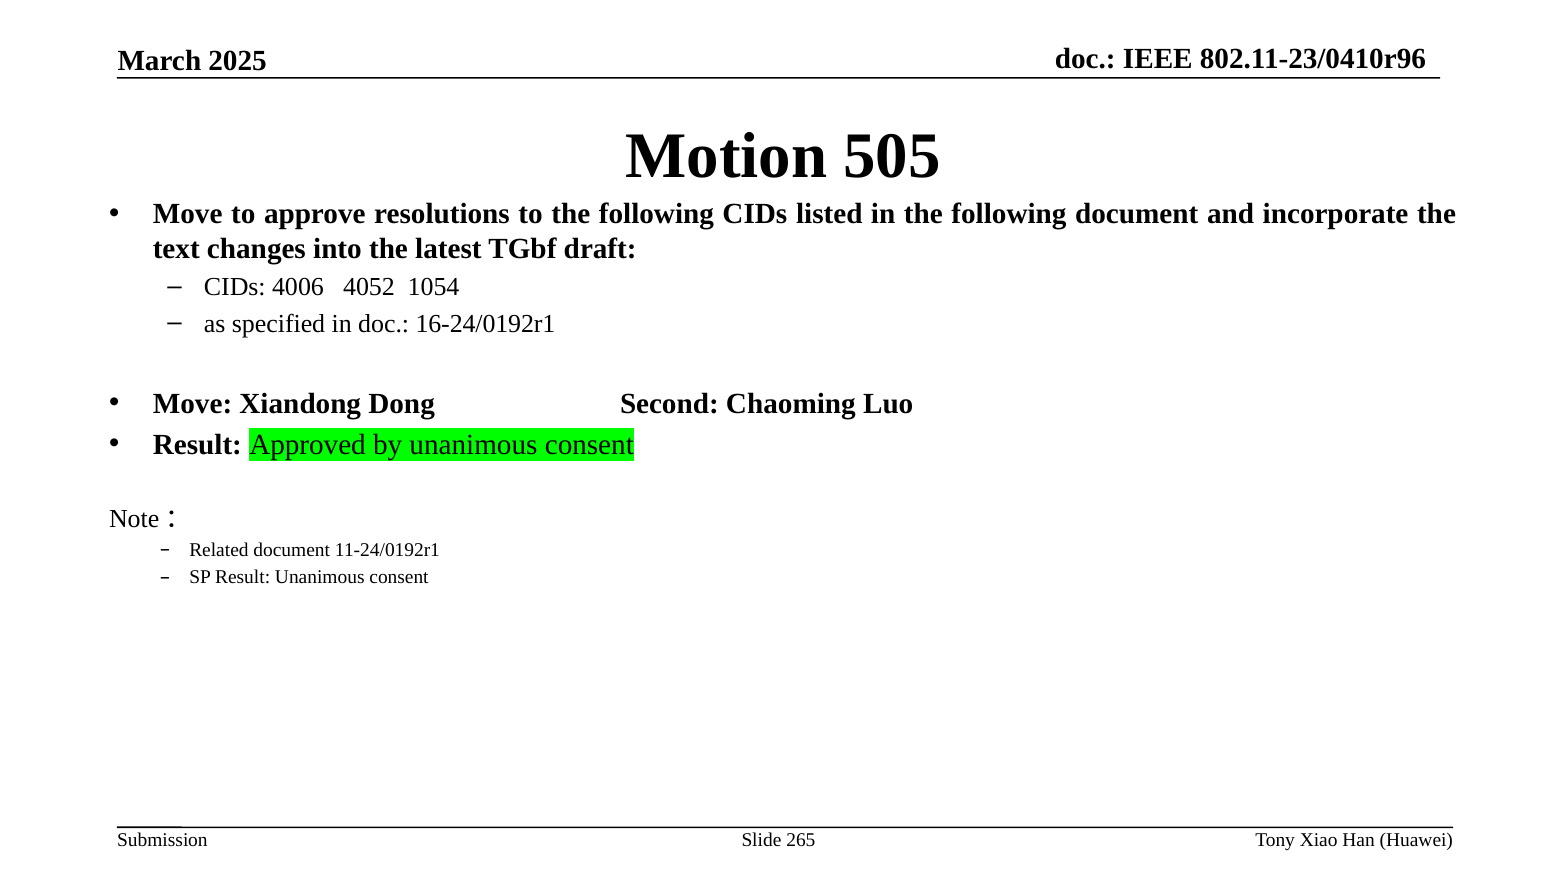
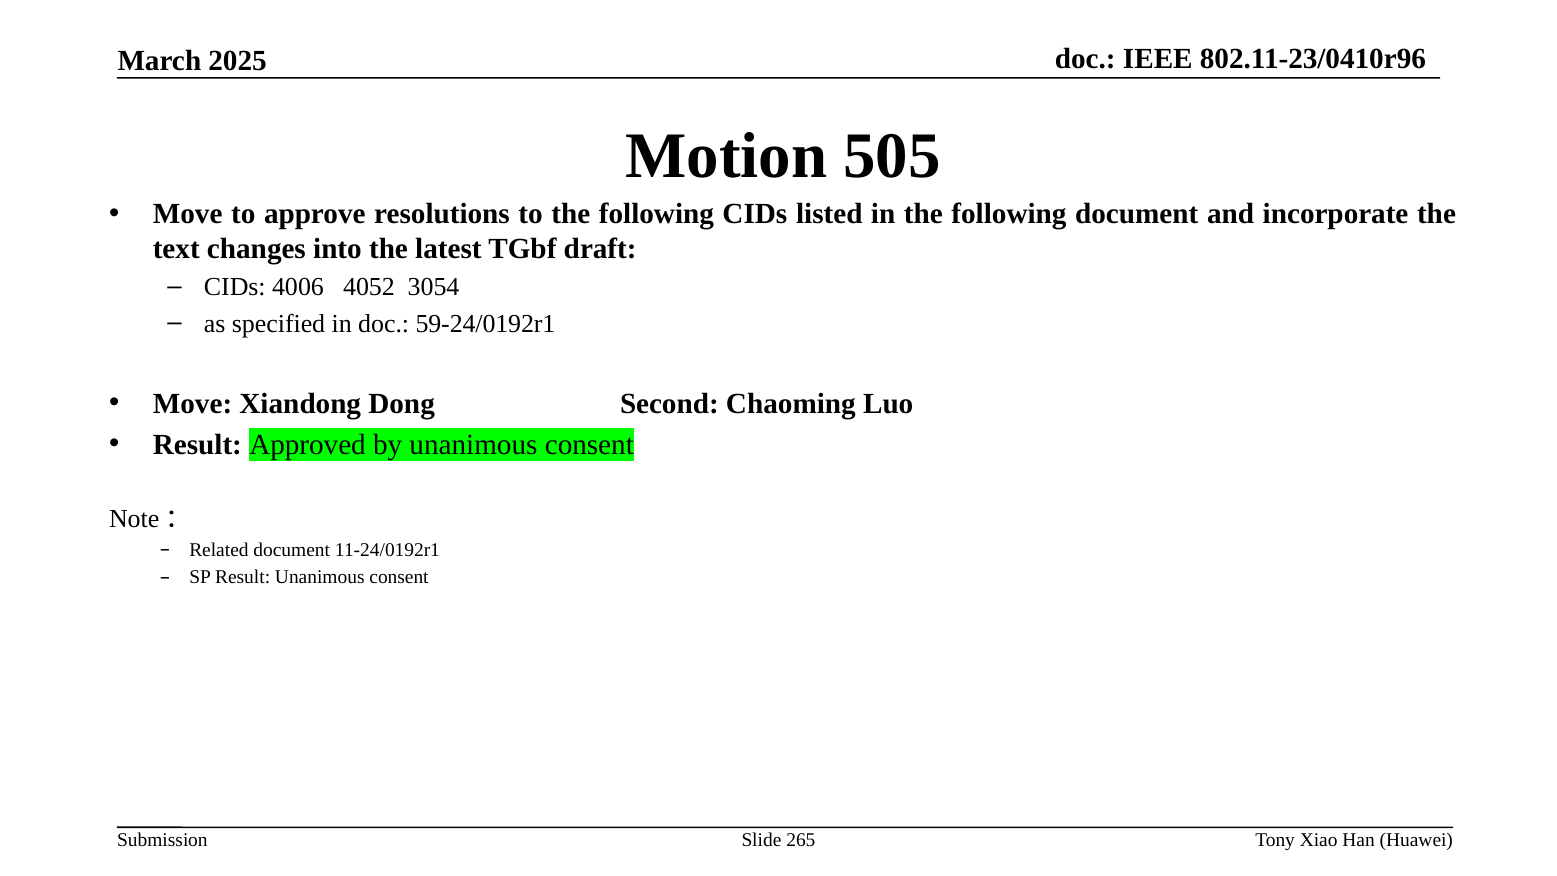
1054: 1054 -> 3054
16-24/0192r1: 16-24/0192r1 -> 59-24/0192r1
